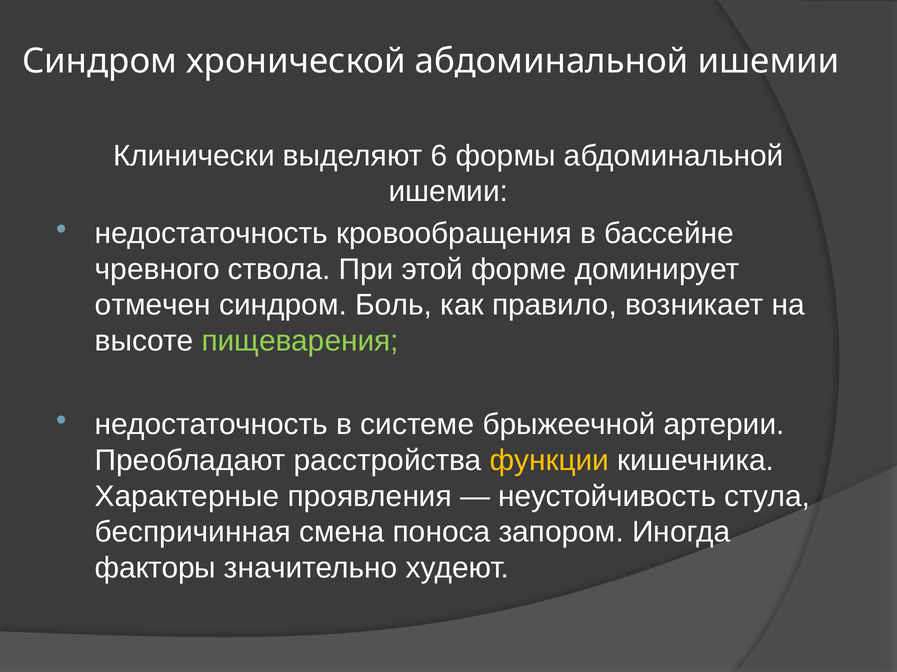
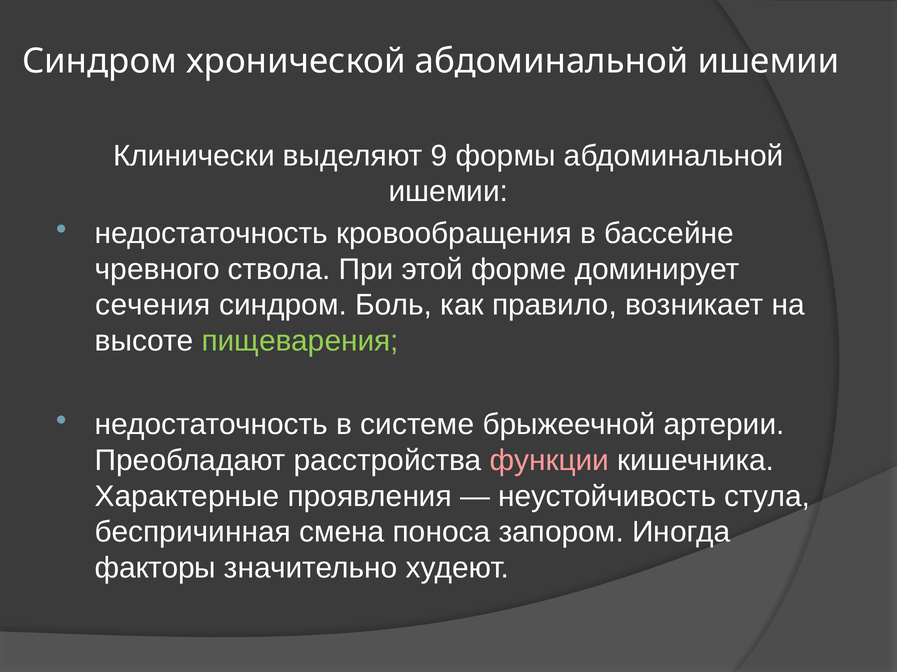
6: 6 -> 9
отмечен: отмечен -> сечения
функции colour: yellow -> pink
